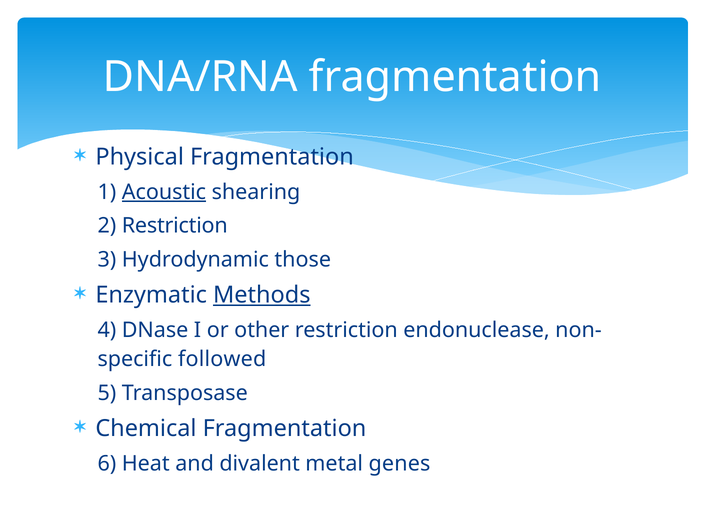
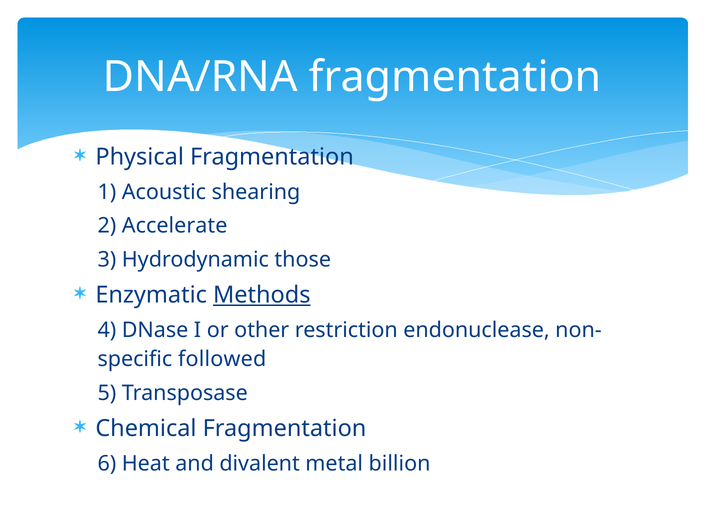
Acoustic underline: present -> none
2 Restriction: Restriction -> Accelerate
genes: genes -> billion
